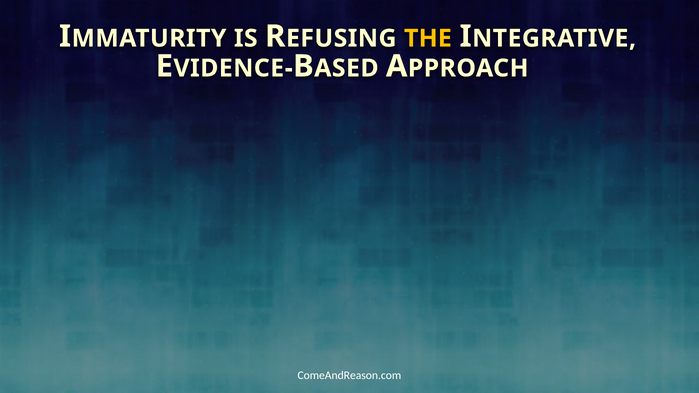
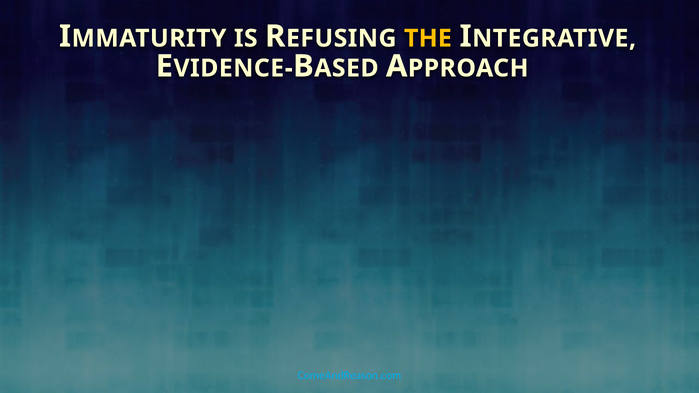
ComeAndReason.com colour: white -> light blue
